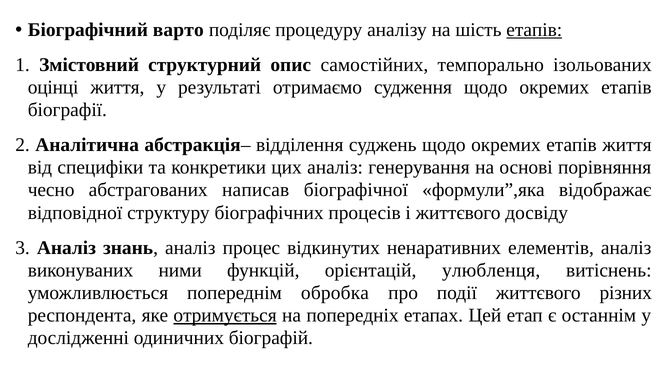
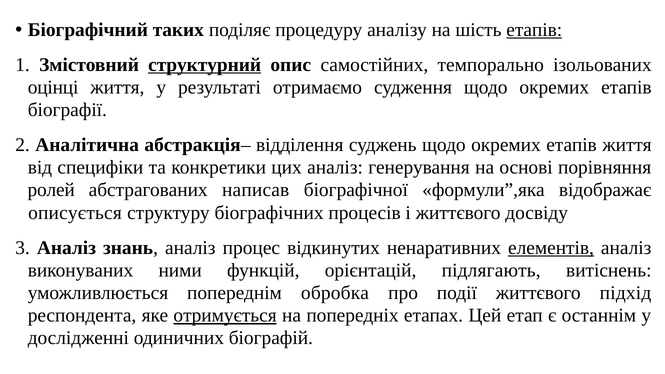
варто: варто -> таких
структурний underline: none -> present
чесно: чесно -> ролей
відповідної: відповідної -> описується
елементів underline: none -> present
улюбленця: улюбленця -> підлягають
різних: різних -> підхід
